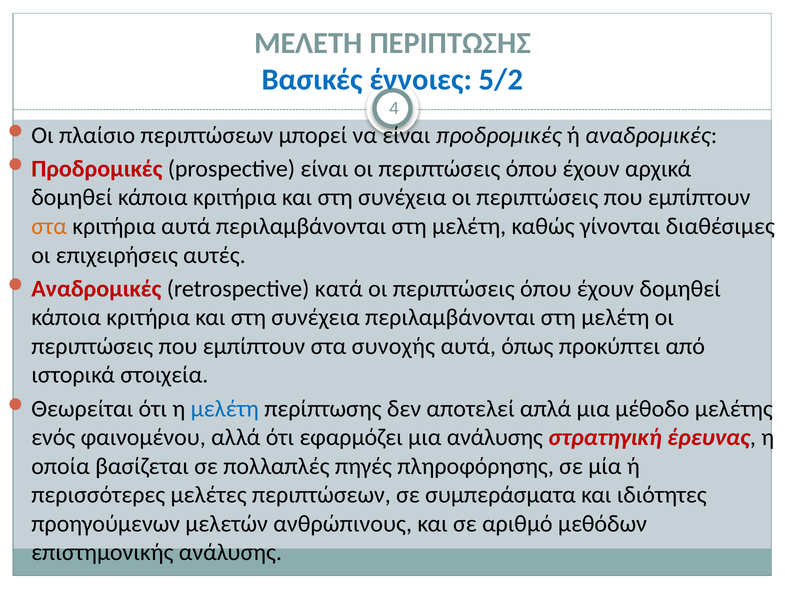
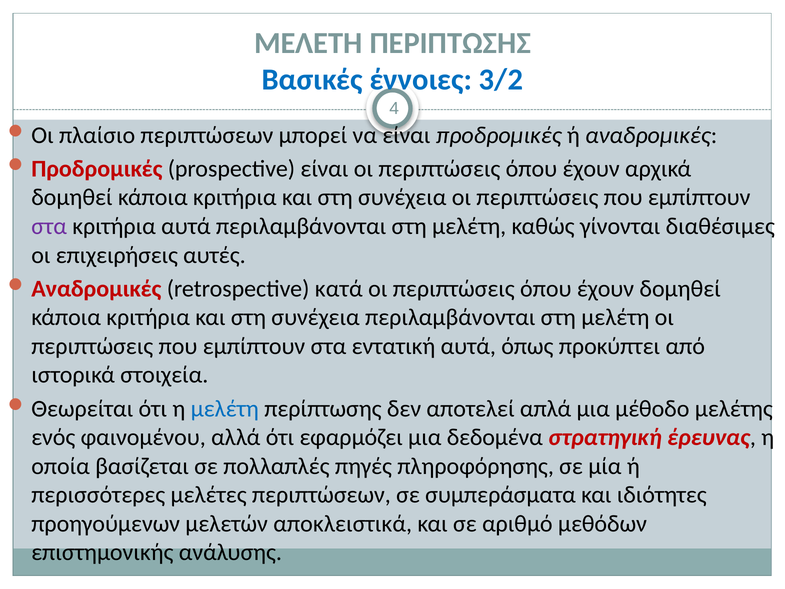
5/2: 5/2 -> 3/2
στα at (49, 226) colour: orange -> purple
συνοχής: συνοχής -> εντατική
μια ανάλυσης: ανάλυσης -> δεδομένα
ανθρώπινους: ανθρώπινους -> αποκλειστικά
